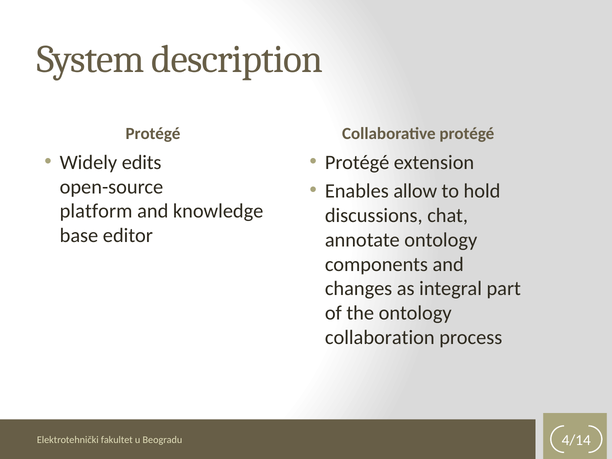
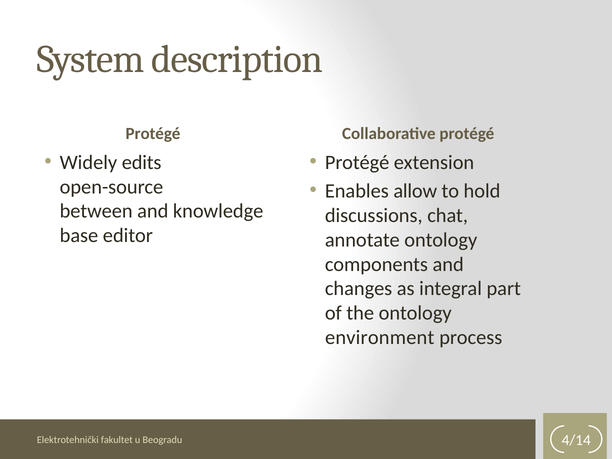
platform: platform -> between
collaboration: collaboration -> environment
